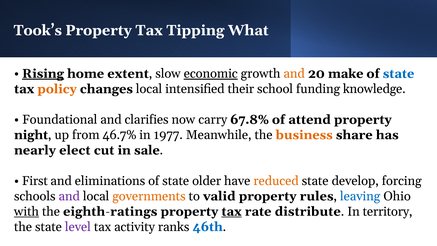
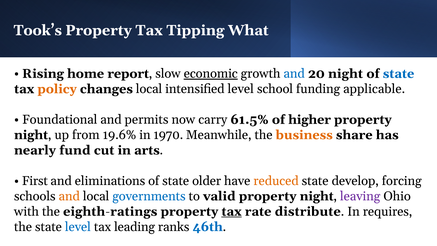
Rising underline: present -> none
extent: extent -> report
and at (294, 74) colour: orange -> blue
20 make: make -> night
intensified their: their -> level
knowledge: knowledge -> applicable
clarifies: clarifies -> permits
67.8%: 67.8% -> 61.5%
attend: attend -> higher
46.7%: 46.7% -> 19.6%
1977: 1977 -> 1970
elect: elect -> fund
sale: sale -> arts
and at (69, 196) colour: purple -> orange
governments colour: orange -> blue
rules at (317, 196): rules -> night
leaving colour: blue -> purple
with underline: present -> none
territory: territory -> requires
level at (78, 227) colour: purple -> blue
activity: activity -> leading
